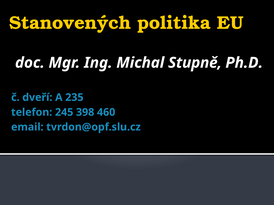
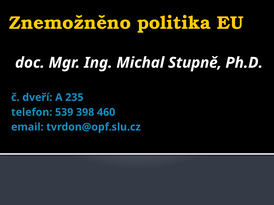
Stanovených: Stanovených -> Znemožněno
245: 245 -> 539
